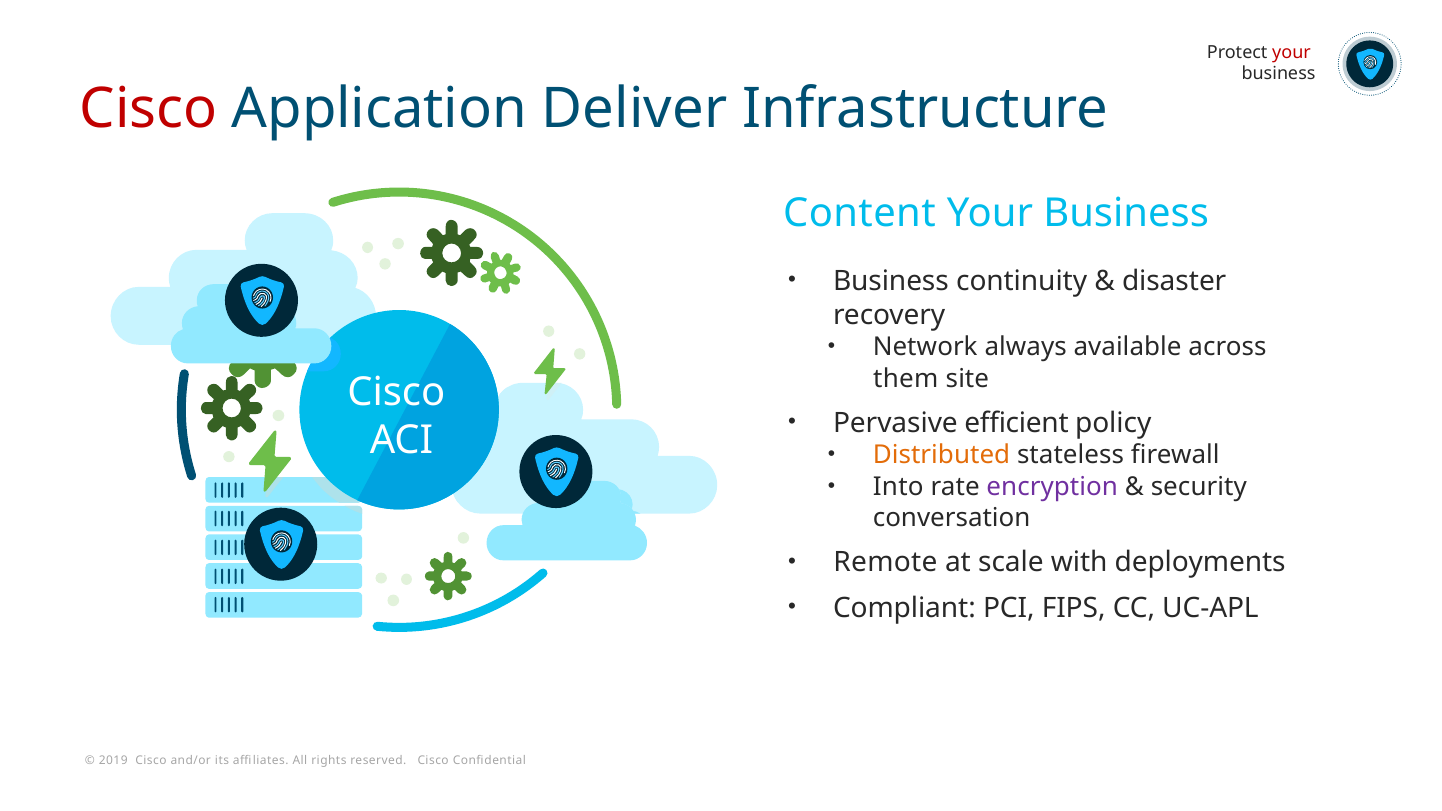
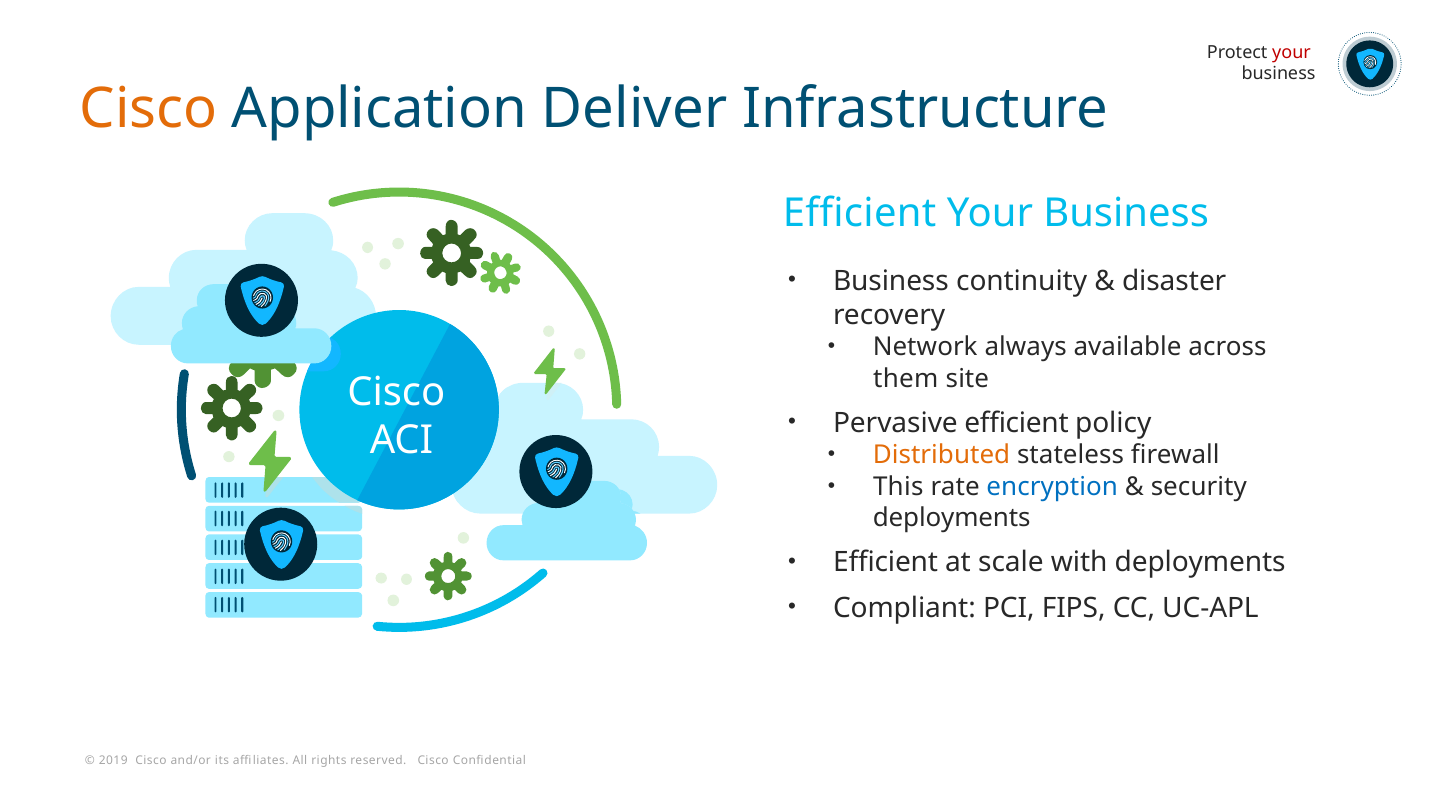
Cisco at (149, 109) colour: red -> orange
Content at (859, 213): Content -> Efficient
Into: Into -> This
encryption colour: purple -> blue
conversation at (952, 518): conversation -> deployments
Remote at (885, 562): Remote -> Efficient
